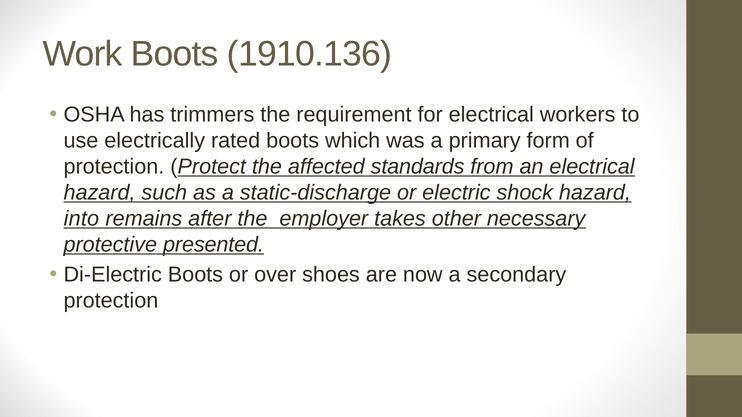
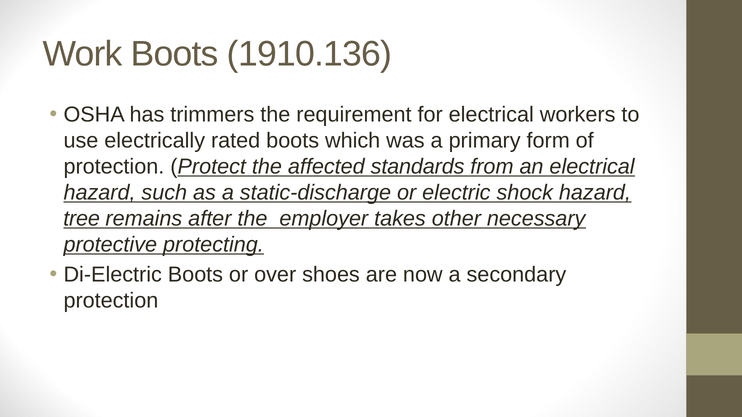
into: into -> tree
presented: presented -> protecting
